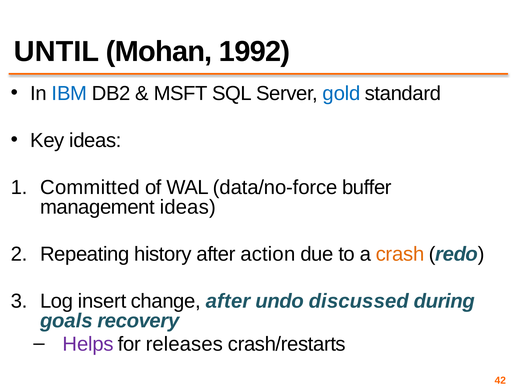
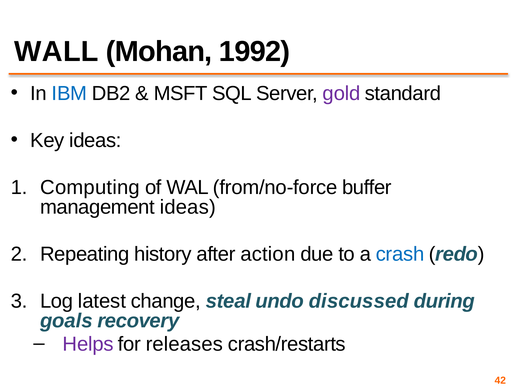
UNTIL: UNTIL -> WALL
gold colour: blue -> purple
Committed: Committed -> Computing
data/no-force: data/no-force -> from/no-force
crash colour: orange -> blue
insert: insert -> latest
change after: after -> steal
